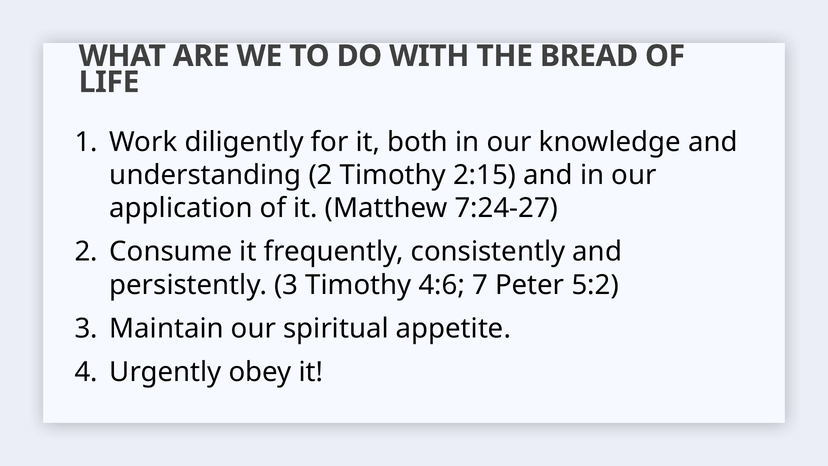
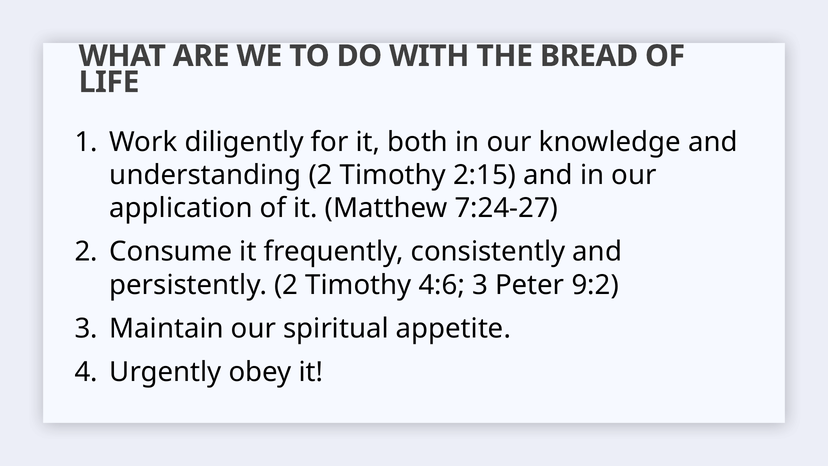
persistently 3: 3 -> 2
4:6 7: 7 -> 3
5:2: 5:2 -> 9:2
